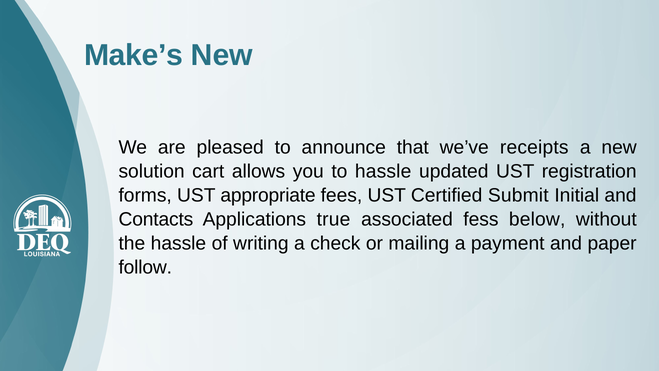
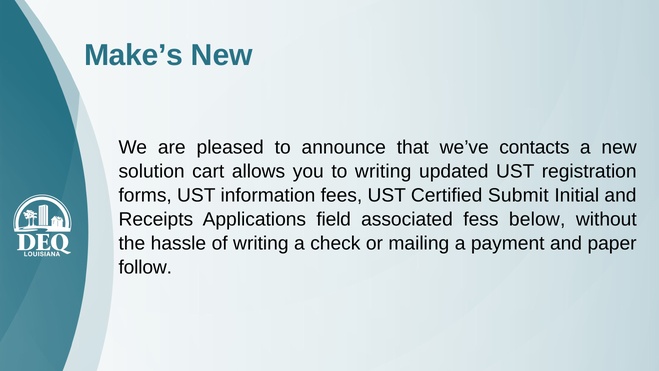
receipts: receipts -> contacts
to hassle: hassle -> writing
appropriate: appropriate -> information
Contacts: Contacts -> Receipts
true: true -> field
